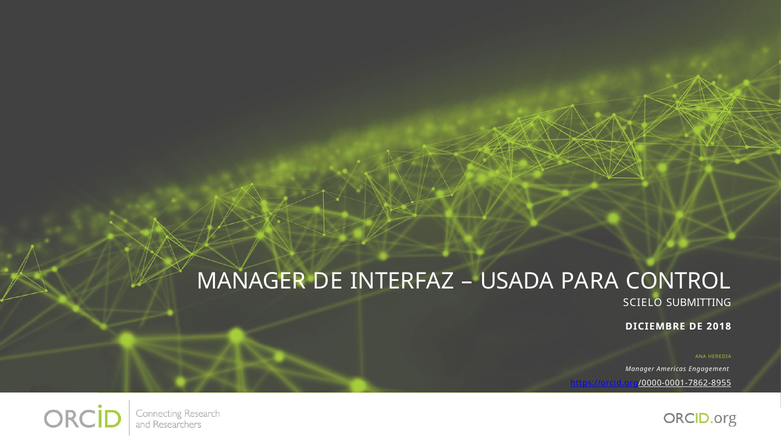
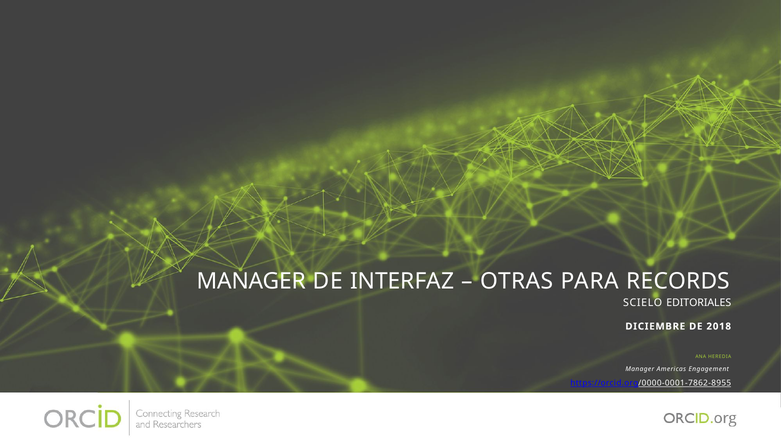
USADA: USADA -> OTRAS
CONTROL: CONTROL -> RECORDS
SUBMITTING: SUBMITTING -> EDITORIALES
